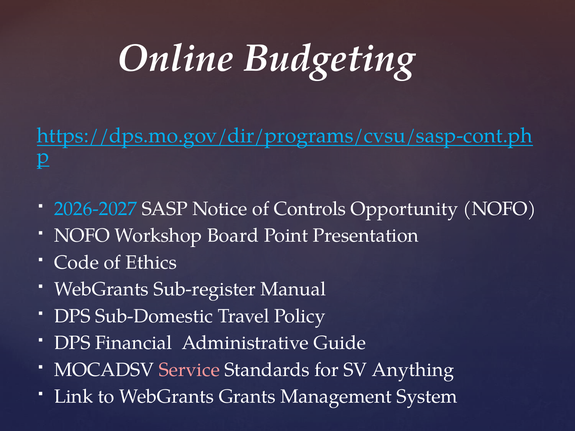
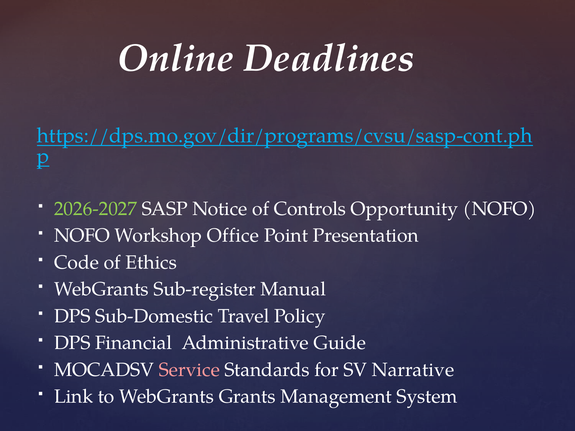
Budgeting: Budgeting -> Deadlines
2026-2027 colour: light blue -> light green
Board: Board -> Office
Anything: Anything -> Narrative
